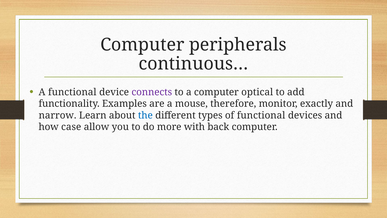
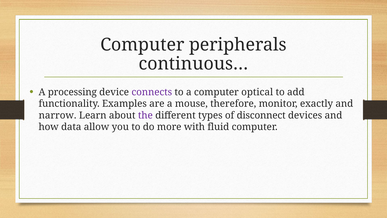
A functional: functional -> processing
the colour: blue -> purple
of functional: functional -> disconnect
case: case -> data
back: back -> fluid
